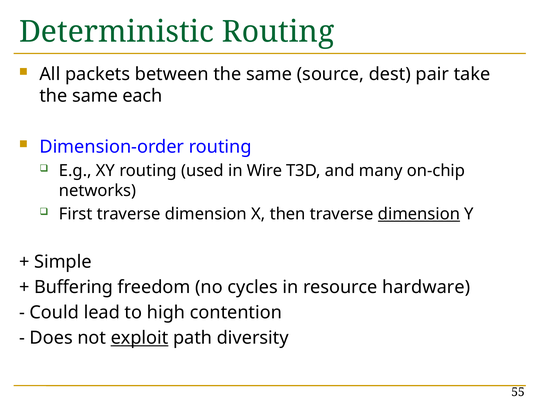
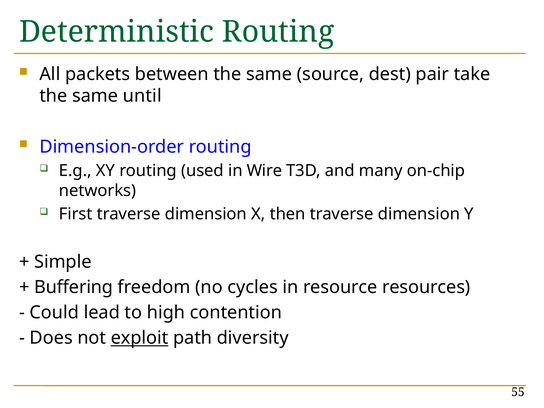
each: each -> until
dimension at (419, 214) underline: present -> none
hardware: hardware -> resources
